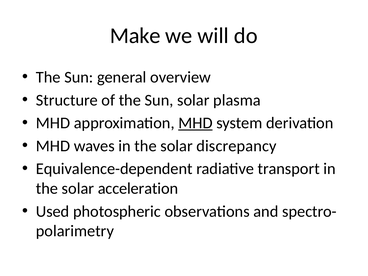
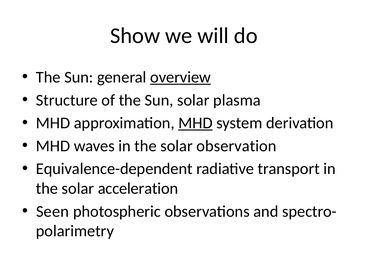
Make: Make -> Show
overview underline: none -> present
discrepancy: discrepancy -> observation
Used: Used -> Seen
